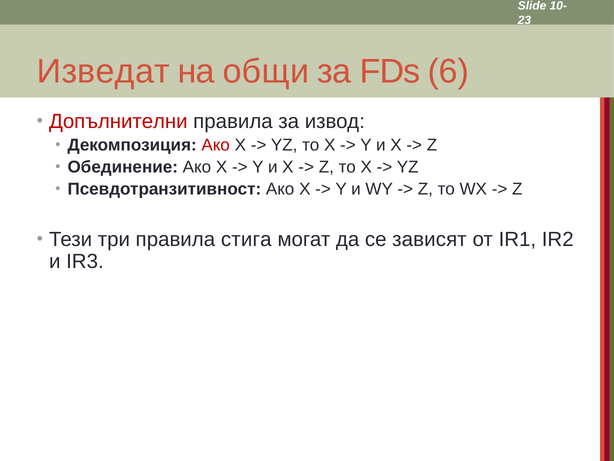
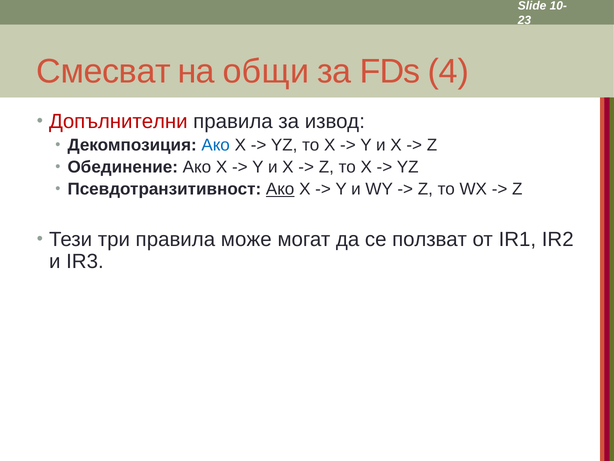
Изведат: Изведат -> Смесват
6: 6 -> 4
Ако at (216, 145) colour: red -> blue
Ако at (280, 189) underline: none -> present
стига: стига -> може
зависят: зависят -> ползват
